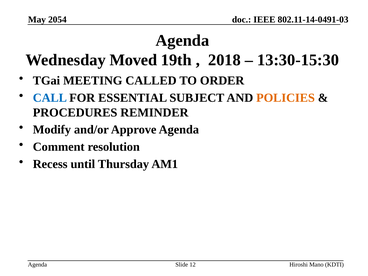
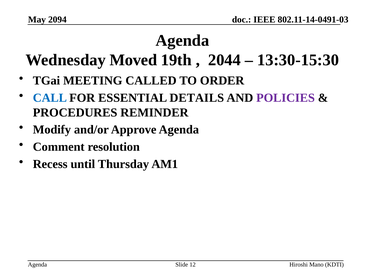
2054: 2054 -> 2094
2018: 2018 -> 2044
SUBJECT: SUBJECT -> DETAILS
POLICIES colour: orange -> purple
